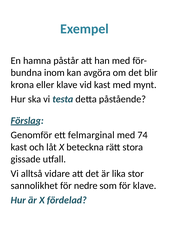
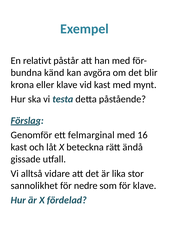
hamna: hamna -> relativt
inom: inom -> känd
74: 74 -> 16
stora: stora -> ändå
